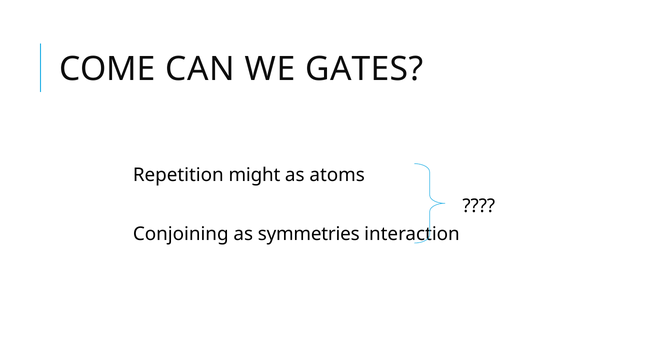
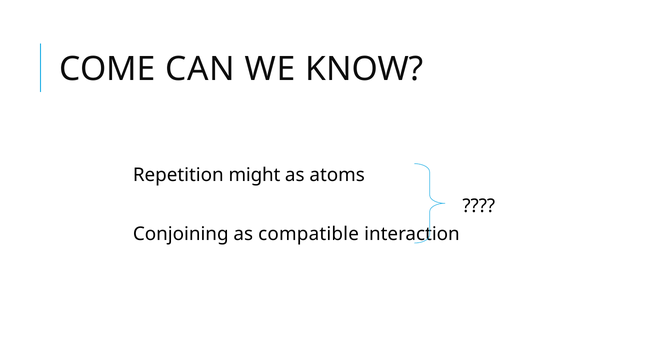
GATES: GATES -> KNOW
symmetries: symmetries -> compatible
